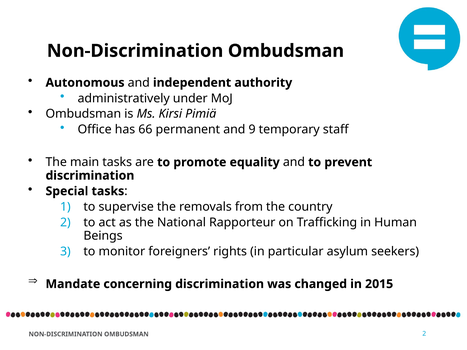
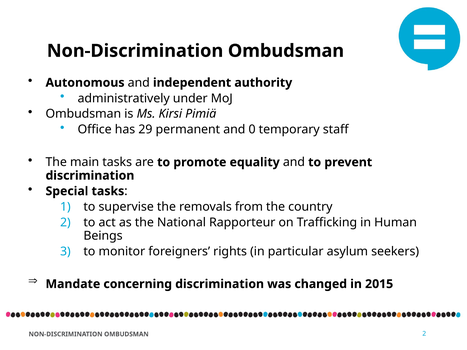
66: 66 -> 29
9: 9 -> 0
